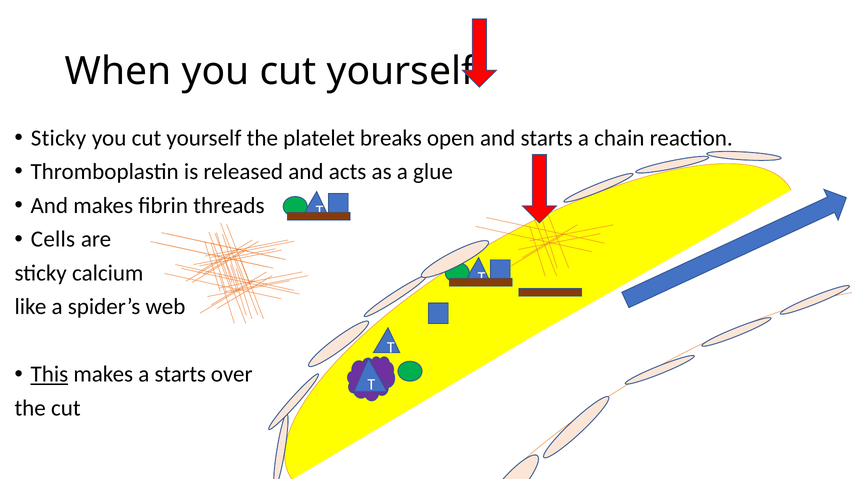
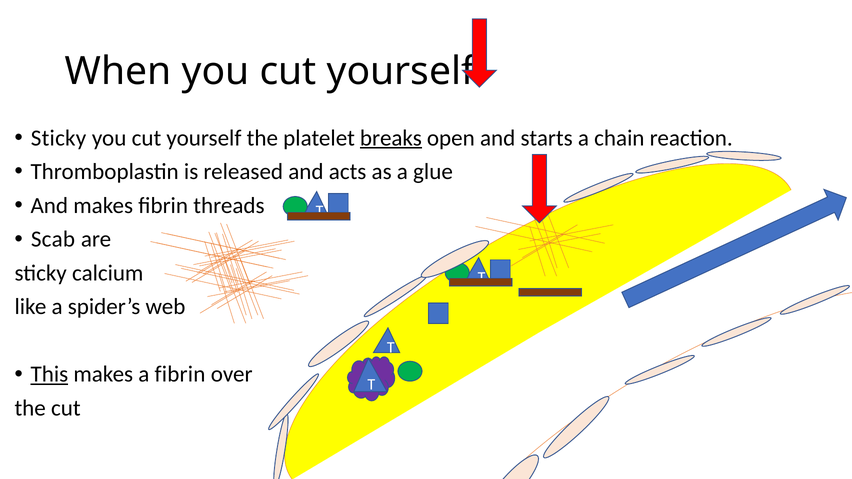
breaks underline: none -> present
Cells: Cells -> Scab
a starts: starts -> fibrin
